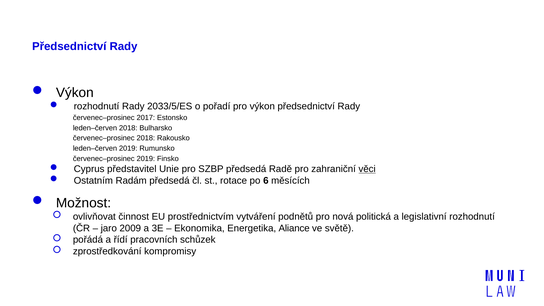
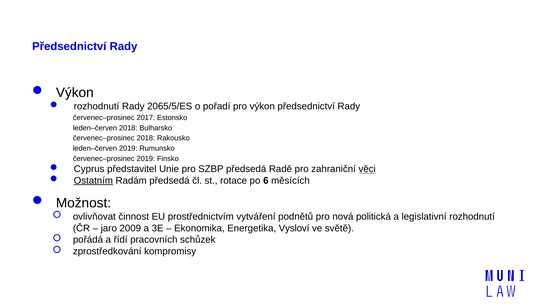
2033/5/ES: 2033/5/ES -> 2065/5/ES
Ostatním underline: none -> present
Aliance: Aliance -> Vysloví
